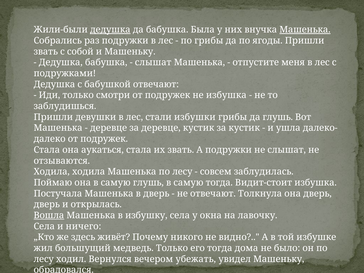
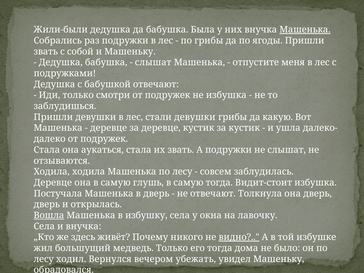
дедушка at (110, 30) underline: present -> none
стали избушки: избушки -> девушки
да глушь: глушь -> какую
Поймаю at (53, 183): Поймаю -> Деревце
и ничего: ничего -> внучка
видно underline: none -> present
